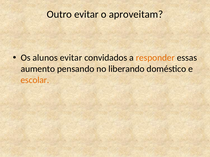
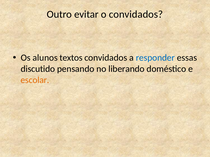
o aproveitam: aproveitam -> convidados
alunos evitar: evitar -> textos
responder colour: orange -> blue
aumento: aumento -> discutido
